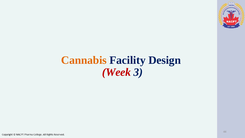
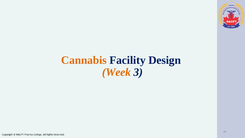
Week colour: red -> orange
